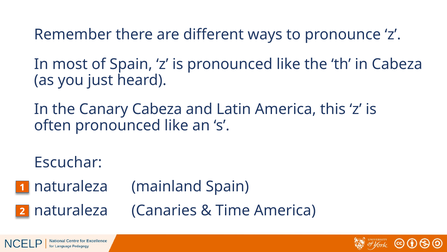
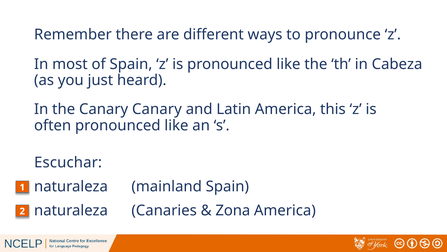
Canary Cabeza: Cabeza -> Canary
Time: Time -> Zona
